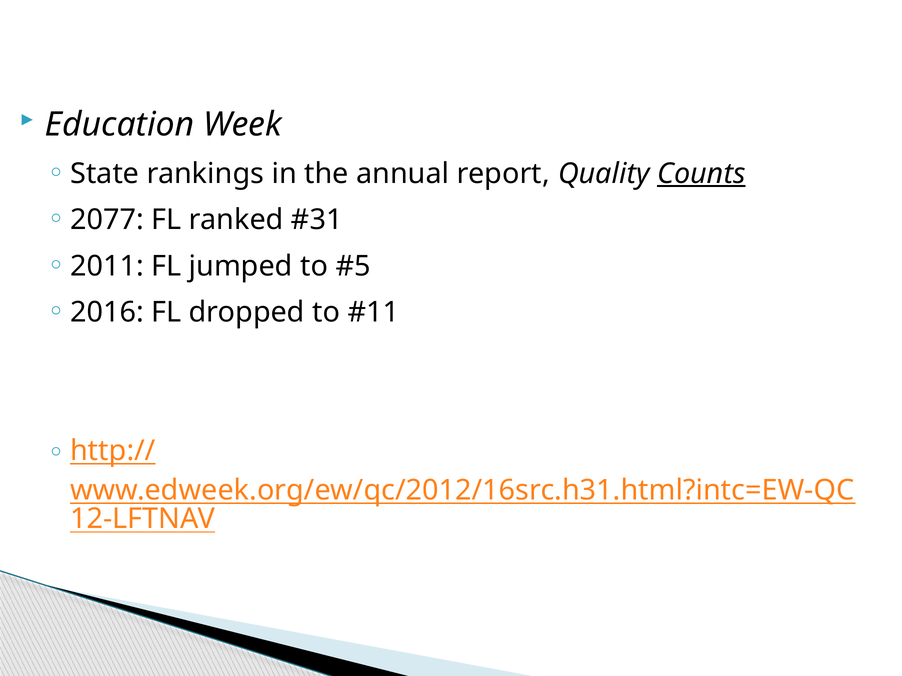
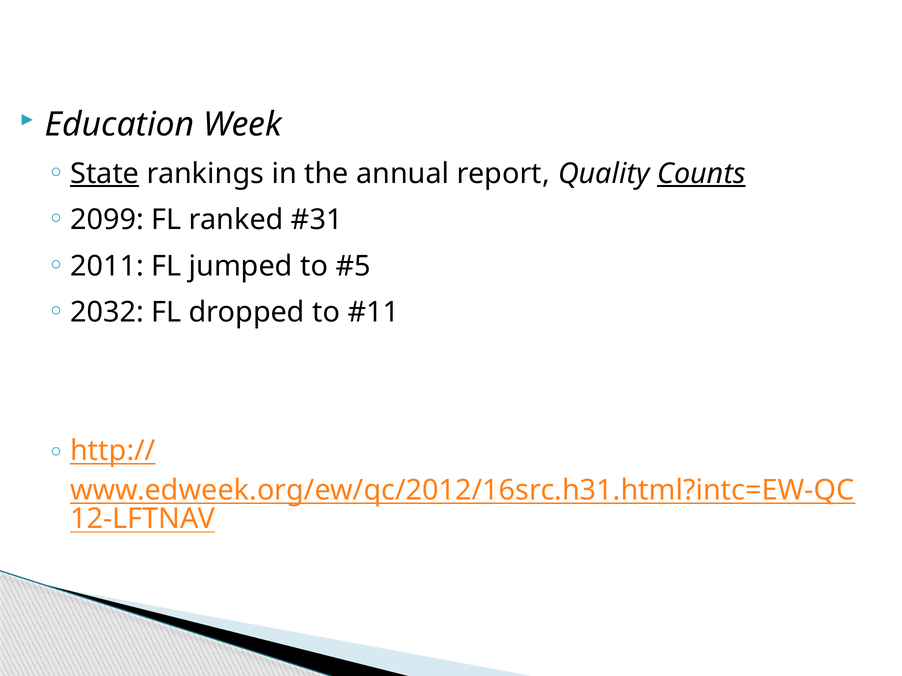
State underline: none -> present
2077: 2077 -> 2099
2016: 2016 -> 2032
